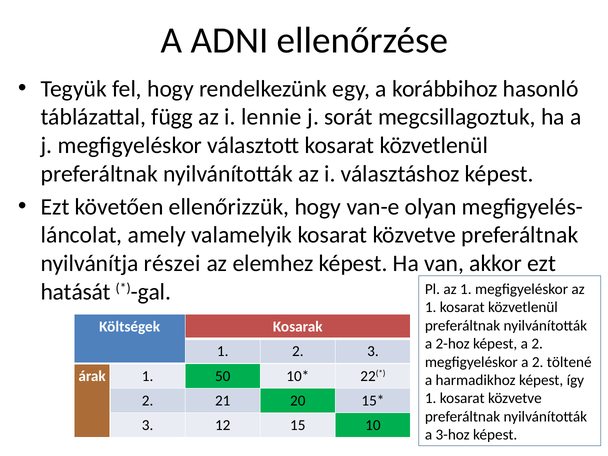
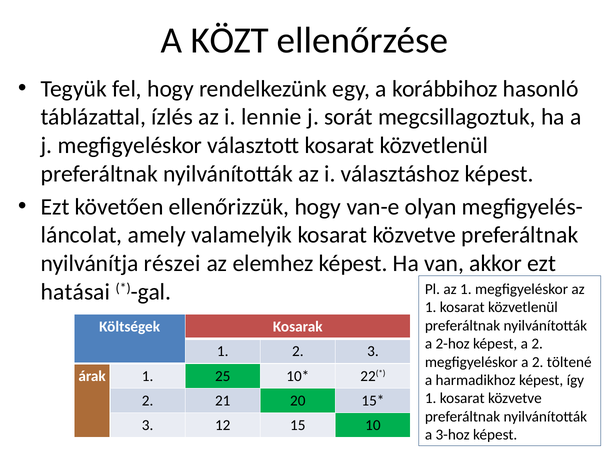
ADNI: ADNI -> KÖZT
függ: függ -> ízlés
hatását: hatását -> hatásai
50: 50 -> 25
